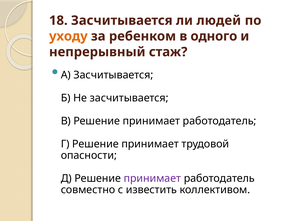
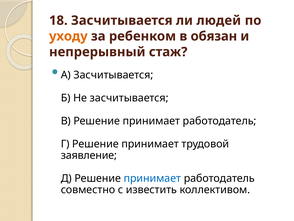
одного: одного -> обязан
опасности: опасности -> заявление
принимает at (152, 178) colour: purple -> blue
